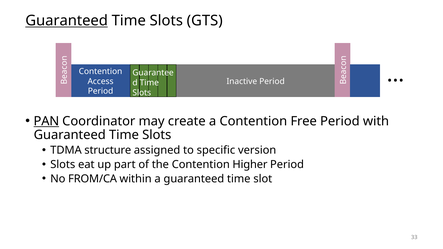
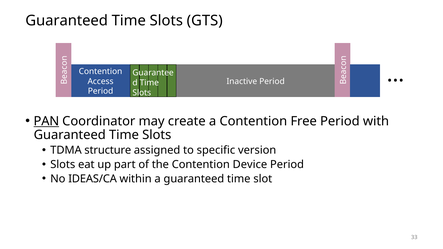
Guaranteed at (67, 21) underline: present -> none
Higher: Higher -> Device
FROM/CA: FROM/CA -> IDEAS/CA
